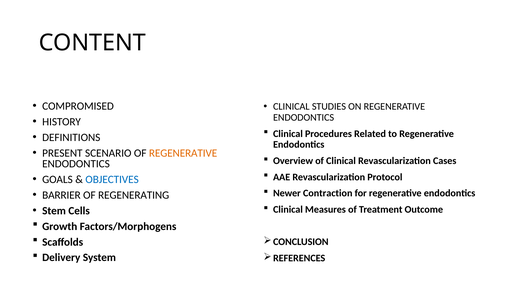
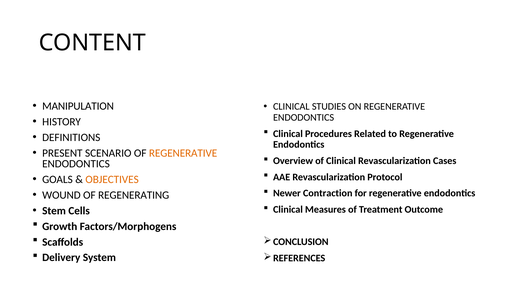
COMPROMISED: COMPROMISED -> MANIPULATION
OBJECTIVES colour: blue -> orange
BARRIER: BARRIER -> WOUND
